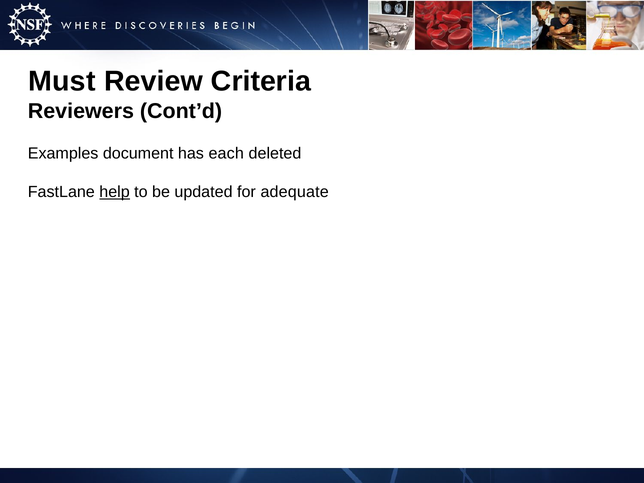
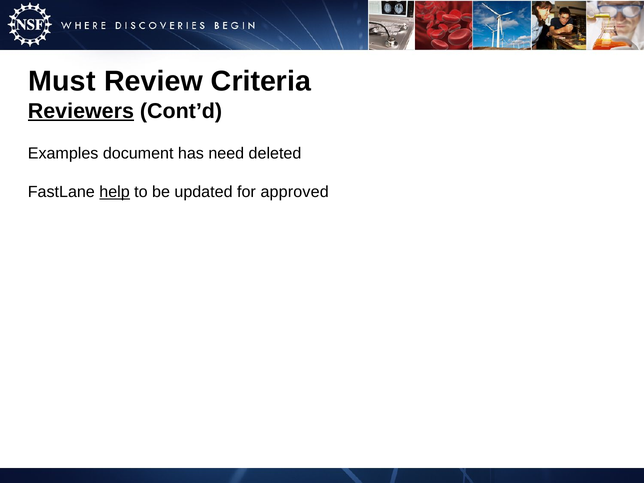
Reviewers underline: none -> present
each: each -> need
adequate: adequate -> approved
